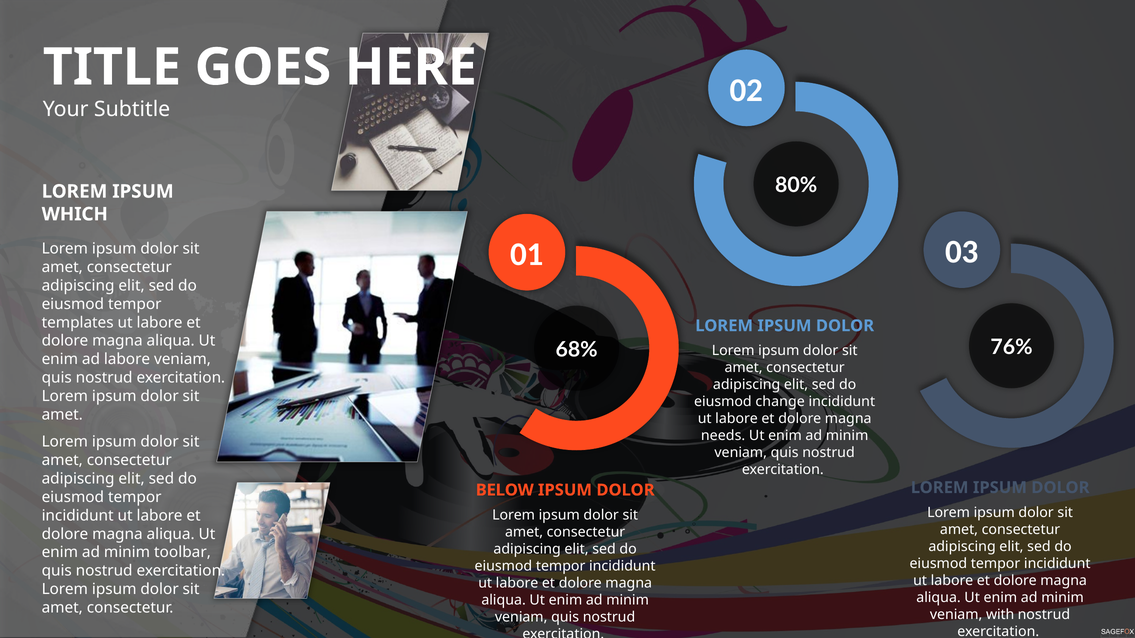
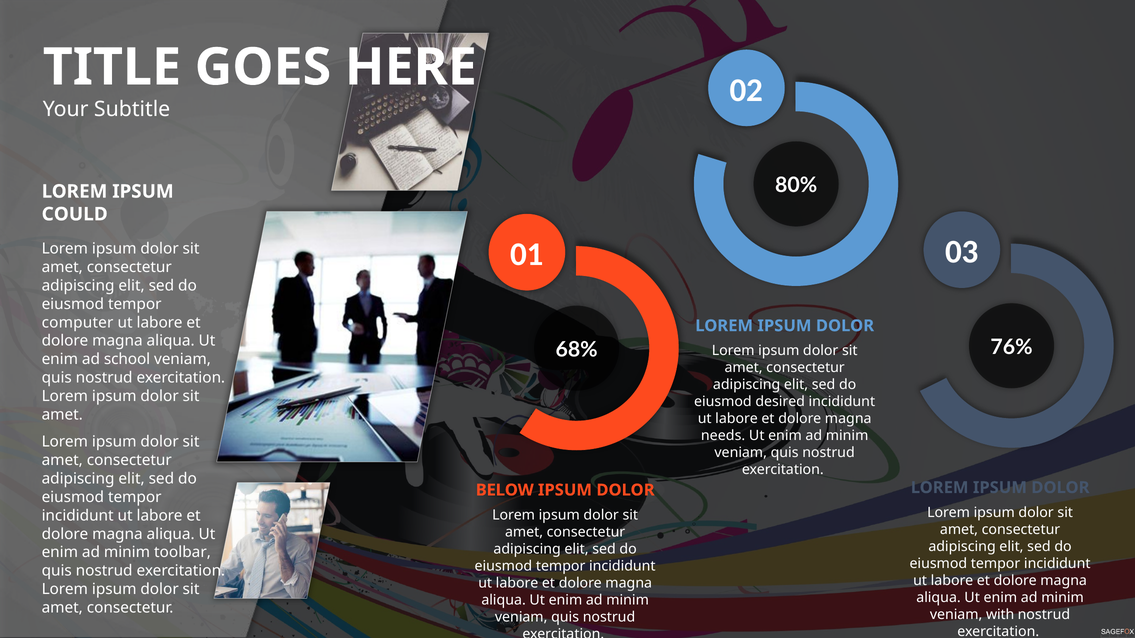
WHICH: WHICH -> COULD
templates: templates -> computer
ad labore: labore -> school
change: change -> desired
